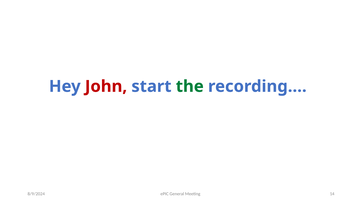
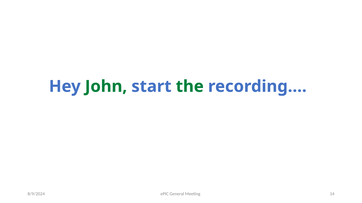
John colour: red -> green
